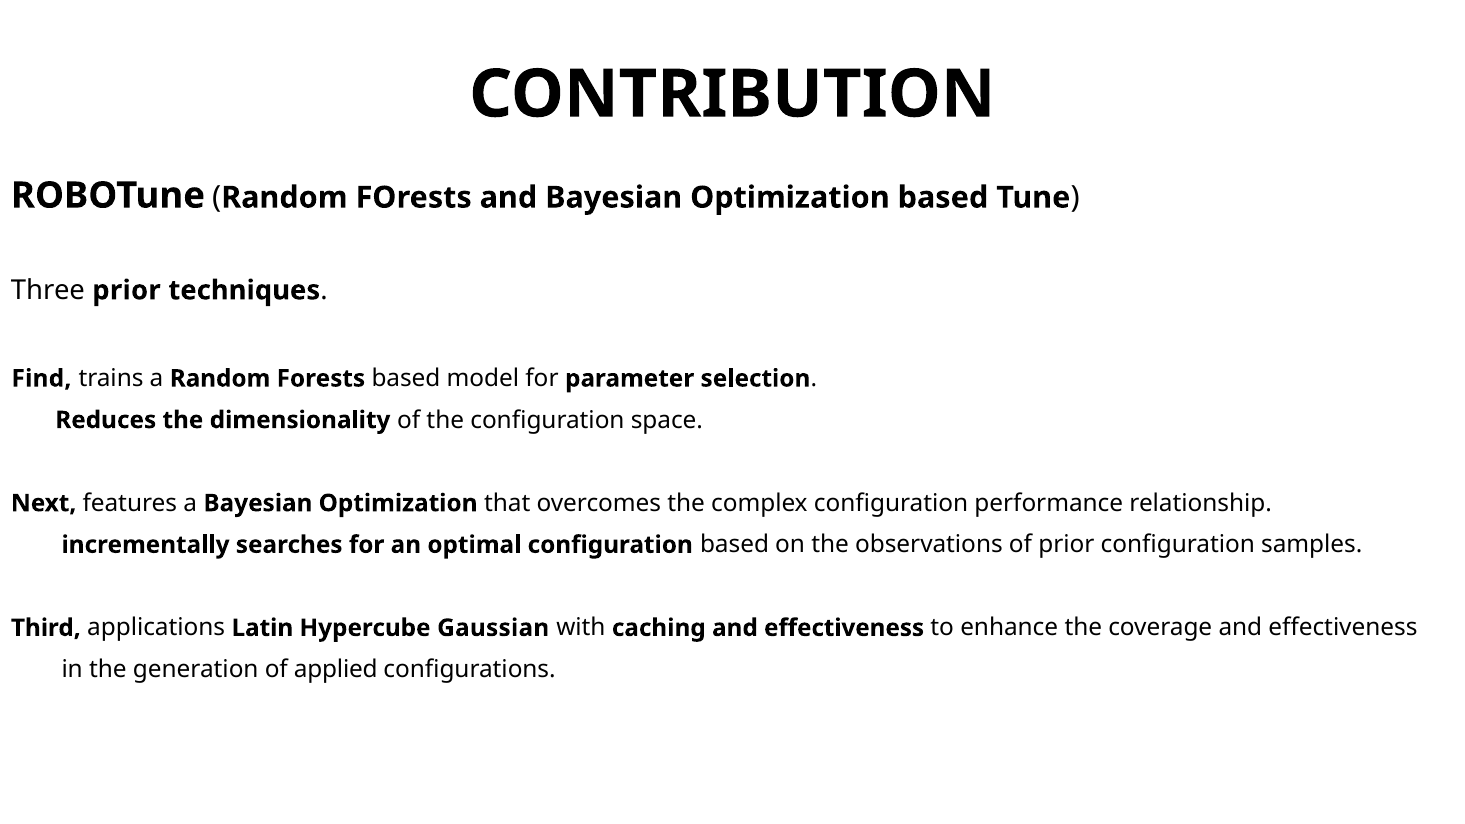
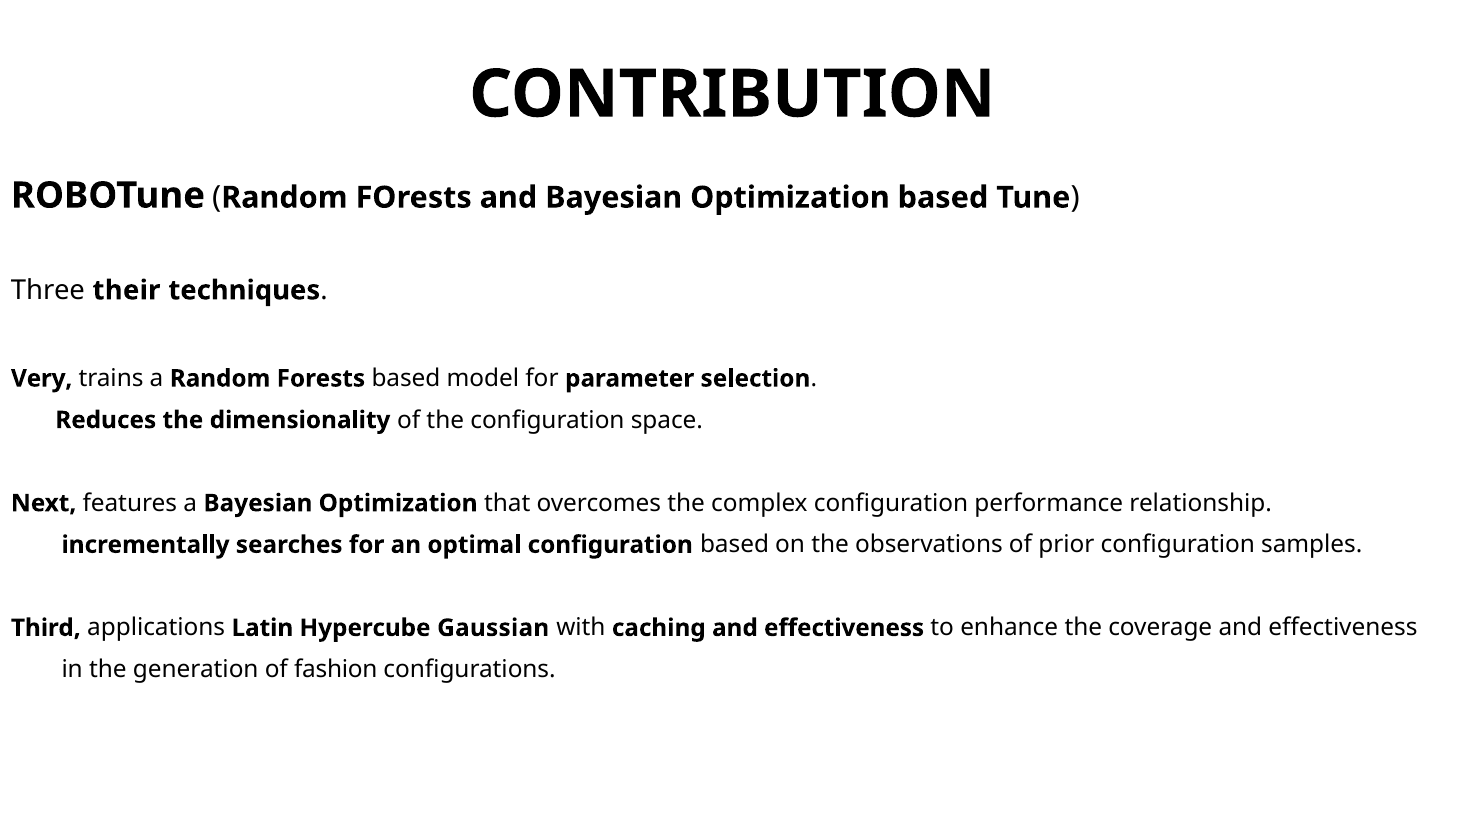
Three prior: prior -> their
Find: Find -> Very
applied: applied -> fashion
